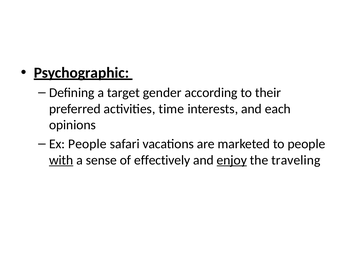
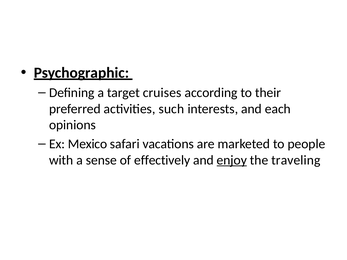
gender: gender -> cruises
time: time -> such
Ex People: People -> Mexico
with underline: present -> none
